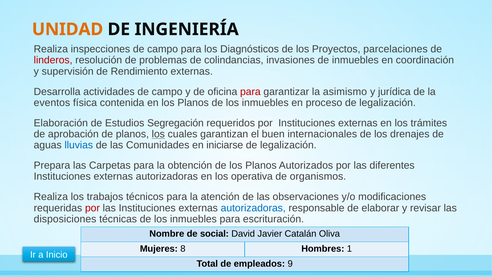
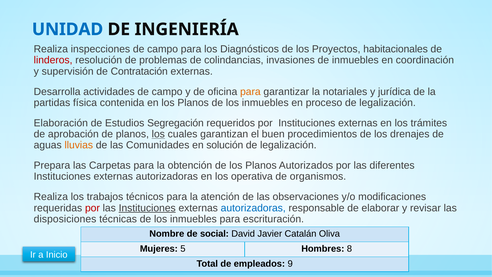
UNIDAD colour: orange -> blue
parcelaciones: parcelaciones -> habitacionales
Rendimiento: Rendimiento -> Contratación
para at (250, 92) colour: red -> orange
asimismo: asimismo -> notariales
eventos: eventos -> partidas
internacionales: internacionales -> procedimientos
lluvias colour: blue -> orange
iniciarse: iniciarse -> solución
Instituciones at (147, 208) underline: none -> present
8: 8 -> 5
1: 1 -> 8
